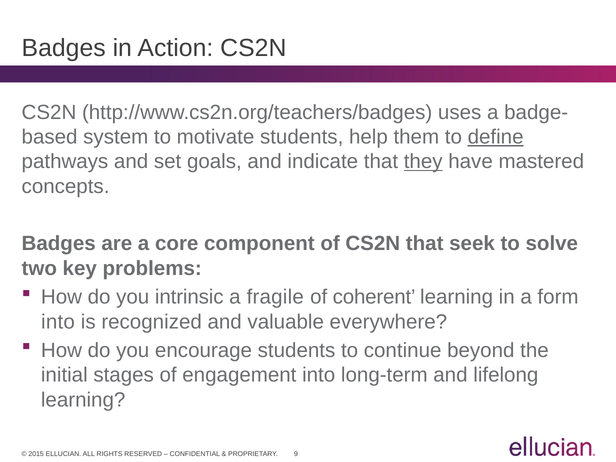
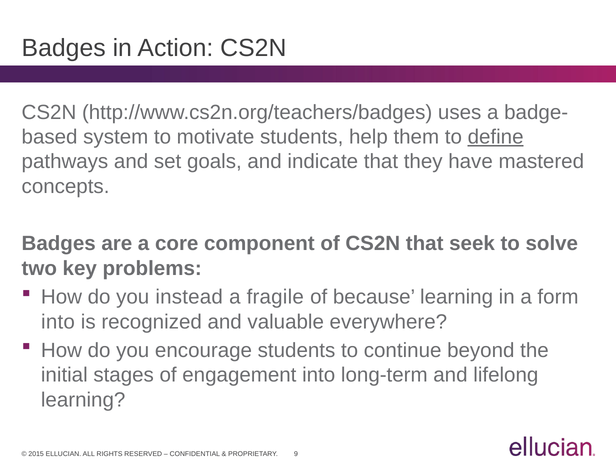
they underline: present -> none
intrinsic: intrinsic -> instead
coherent: coherent -> because
